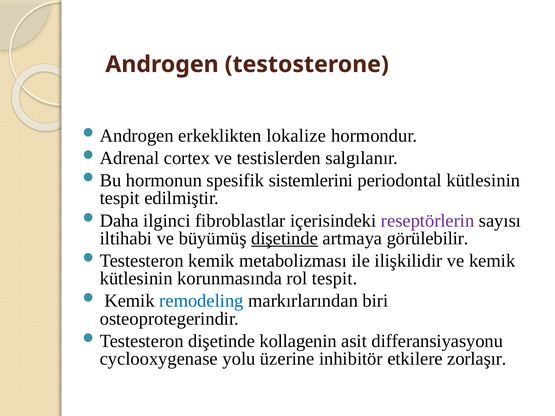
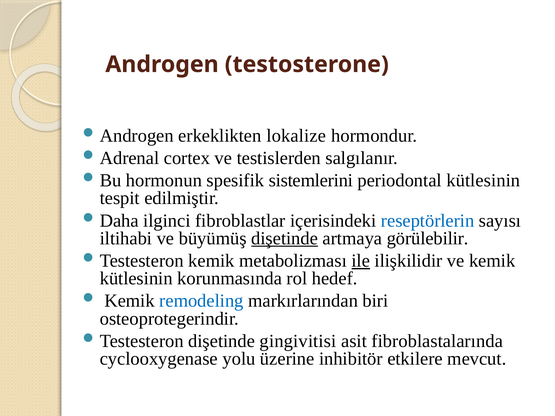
reseptörlerin colour: purple -> blue
ile underline: none -> present
rol tespit: tespit -> hedef
kollagenin: kollagenin -> gingivitisi
differansiyasyonu: differansiyasyonu -> fibroblastalarında
zorlaşır: zorlaşır -> mevcut
